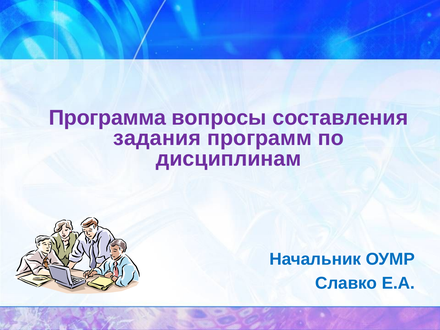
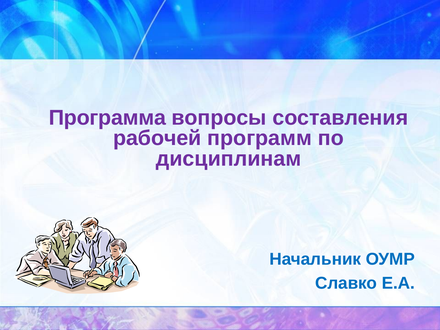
задания: задания -> рабочей
